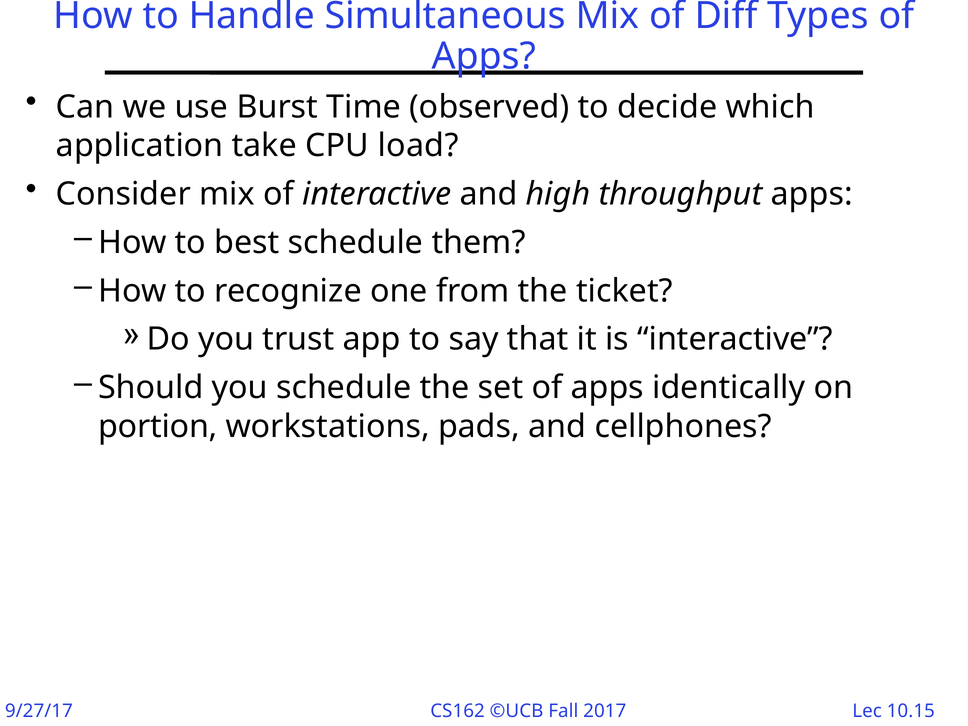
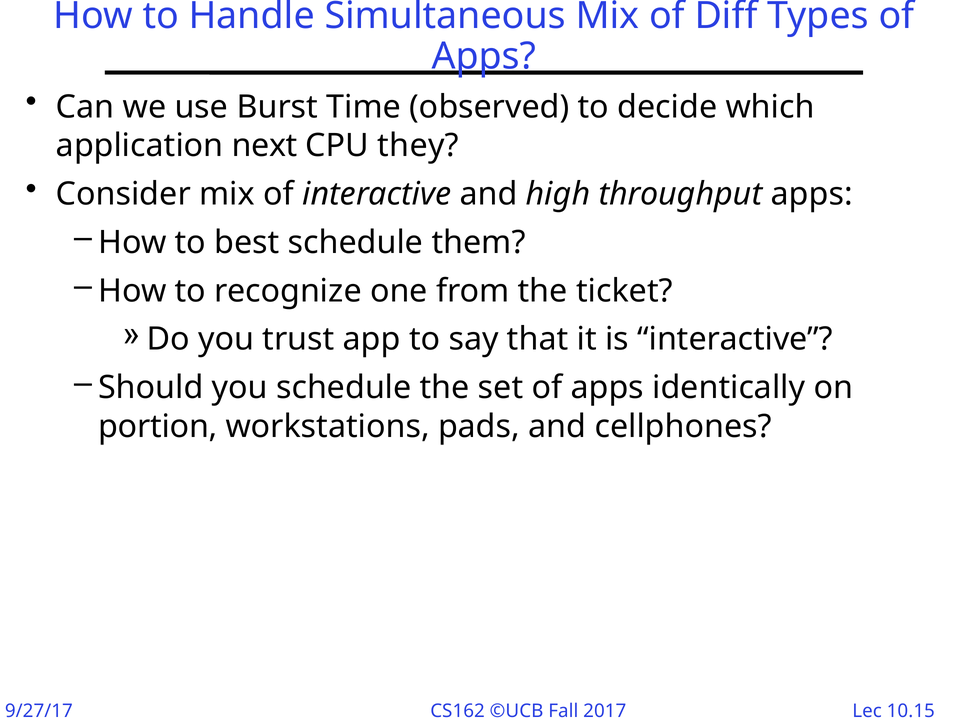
take: take -> next
load: load -> they
